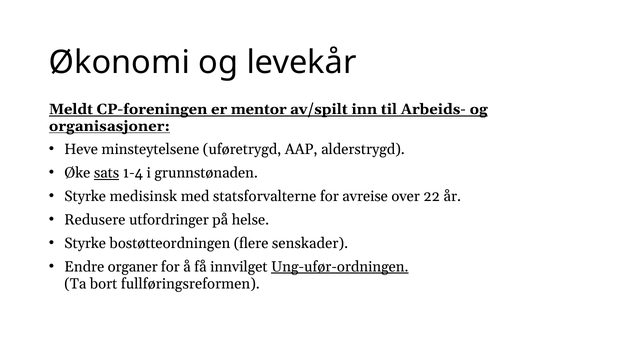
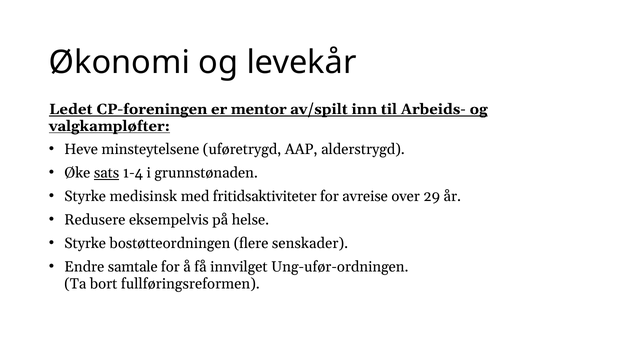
Meldt: Meldt -> Ledet
organisasjoner: organisasjoner -> valgkampløfter
statsforvalterne: statsforvalterne -> fritidsaktiviteter
22: 22 -> 29
utfordringer: utfordringer -> eksempelvis
organer: organer -> samtale
Ung-ufør-ordningen underline: present -> none
